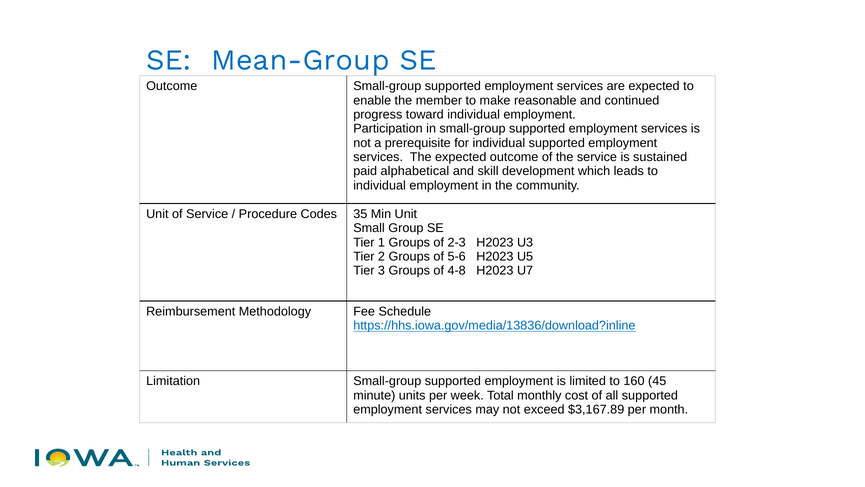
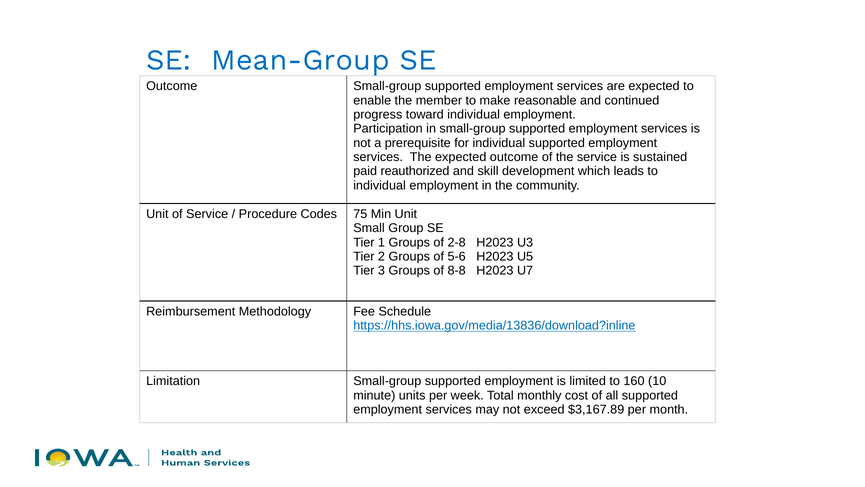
alphabetical: alphabetical -> reauthorized
35: 35 -> 75
2-3: 2-3 -> 2-8
4-8: 4-8 -> 8-8
45: 45 -> 10
